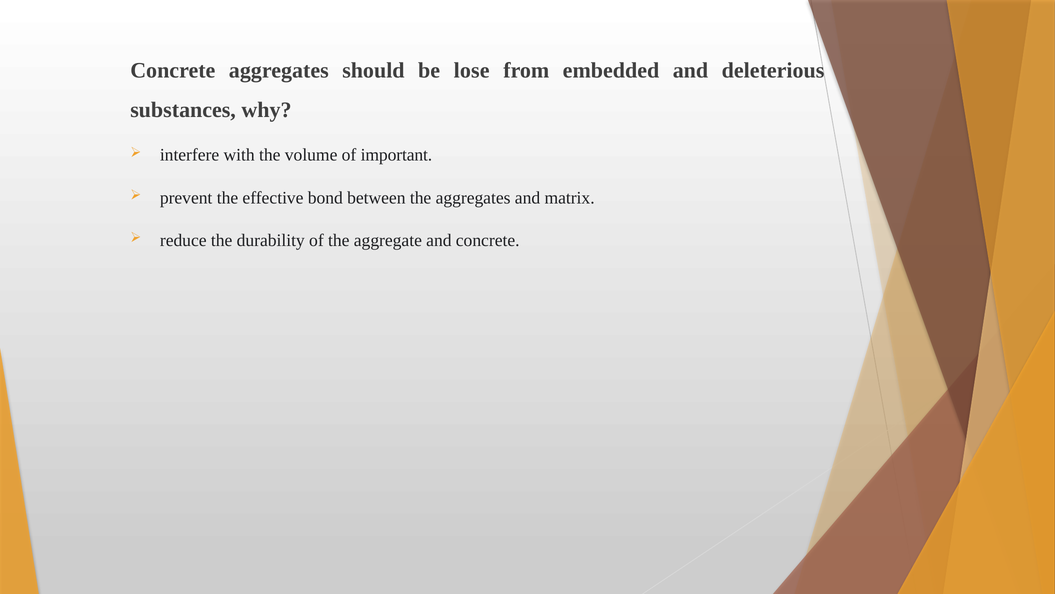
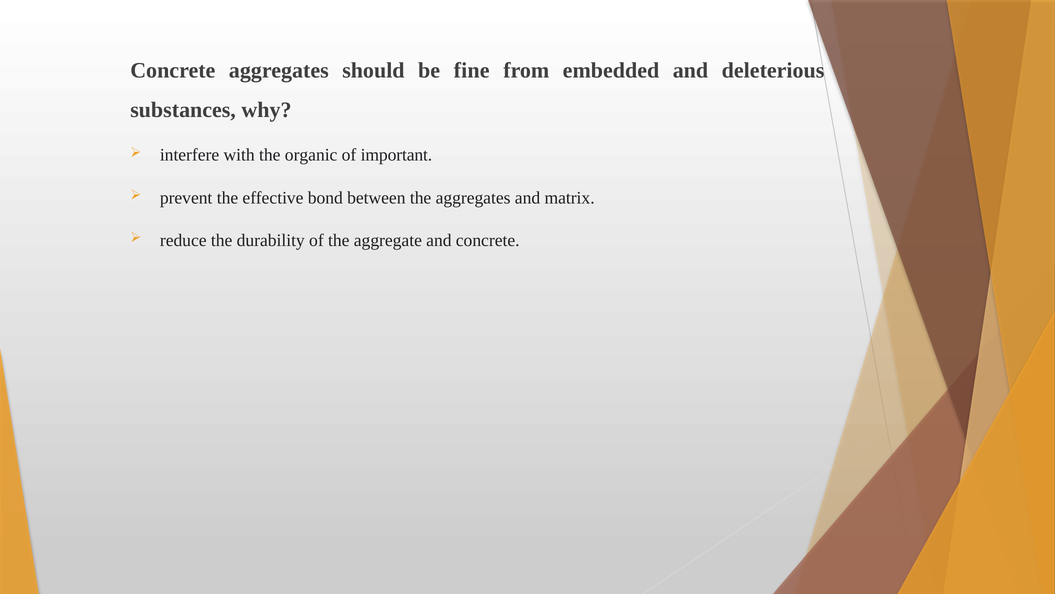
lose: lose -> fine
volume: volume -> organic
